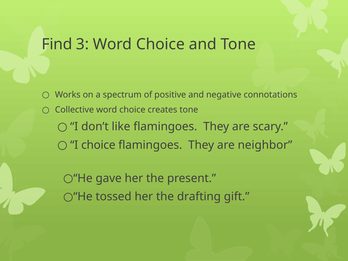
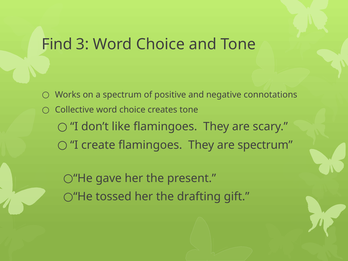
I choice: choice -> create
are neighbor: neighbor -> spectrum
